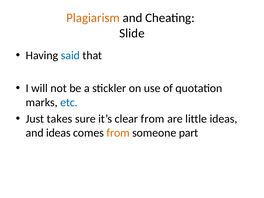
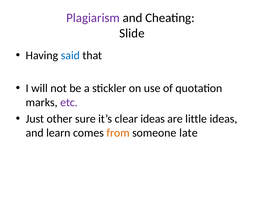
Plagiarism colour: orange -> purple
etc colour: blue -> purple
takes: takes -> other
clear from: from -> ideas
and ideas: ideas -> learn
part: part -> late
